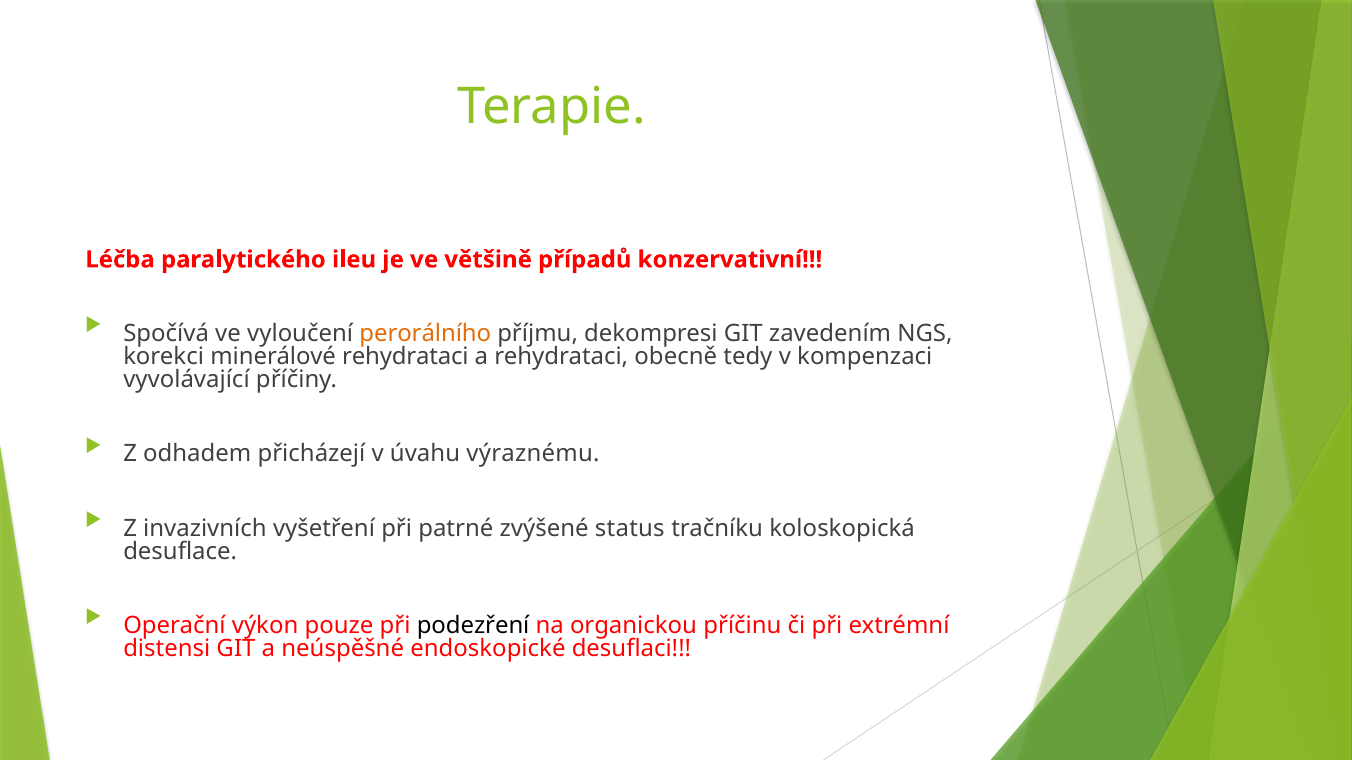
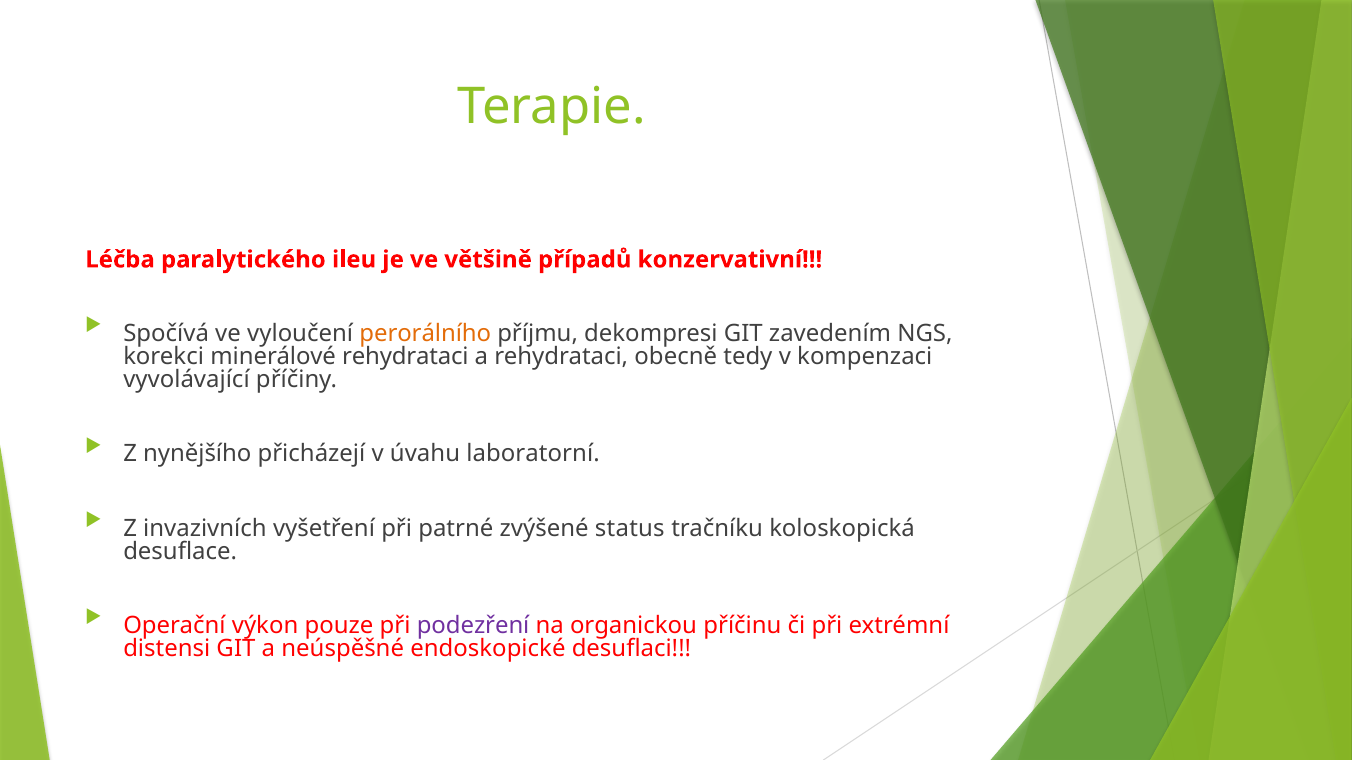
odhadem: odhadem -> nynějšího
výraznému: výraznému -> laboratorní
podezření colour: black -> purple
